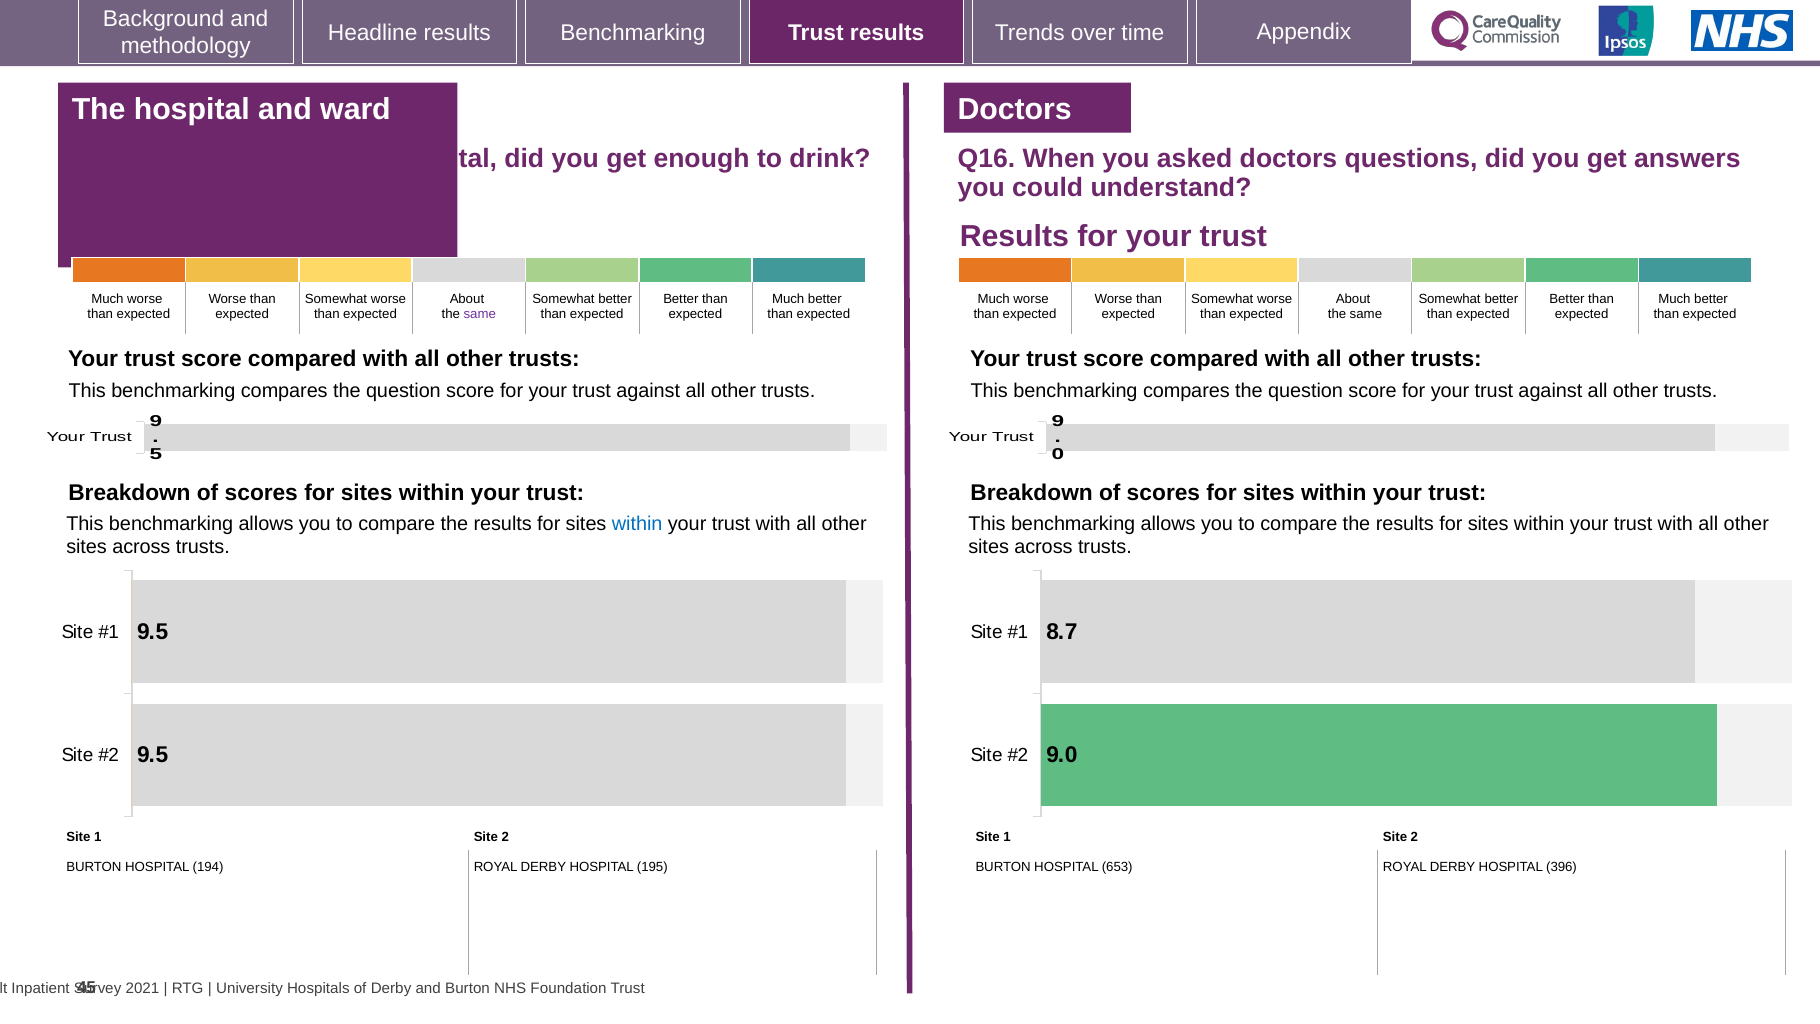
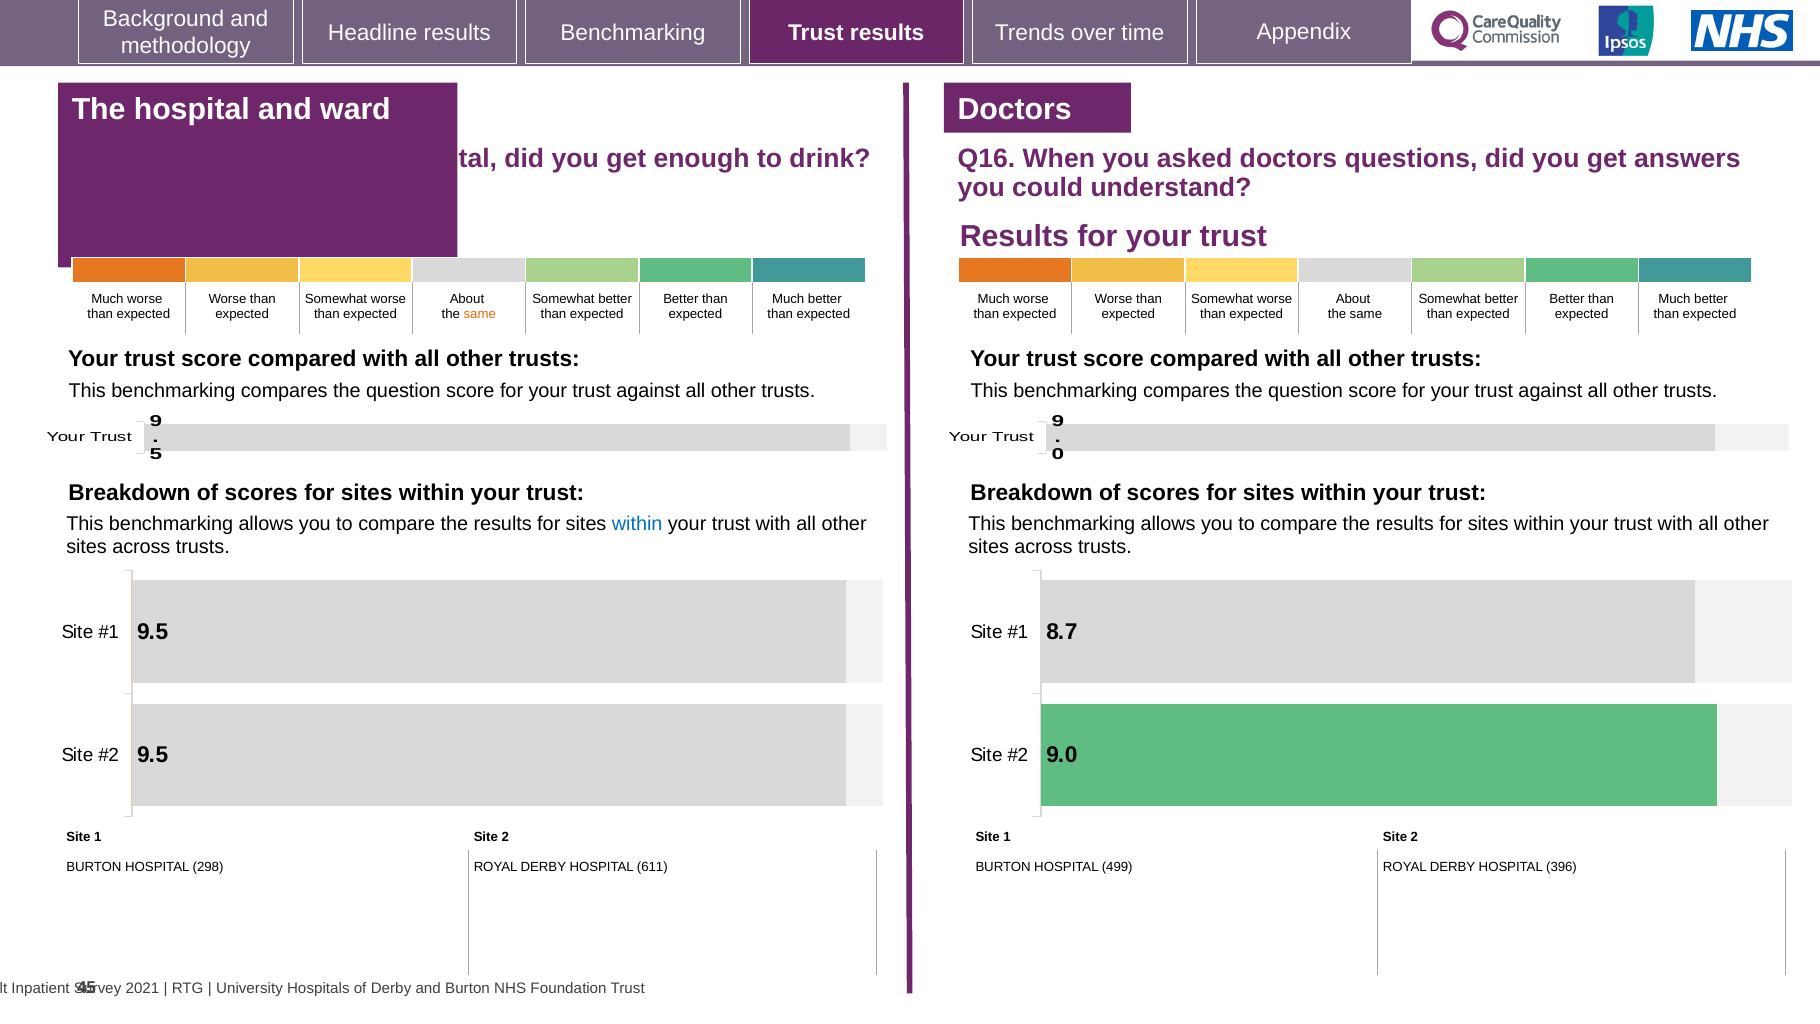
same at (480, 314) colour: purple -> orange
194: 194 -> 298
195: 195 -> 611
653: 653 -> 499
